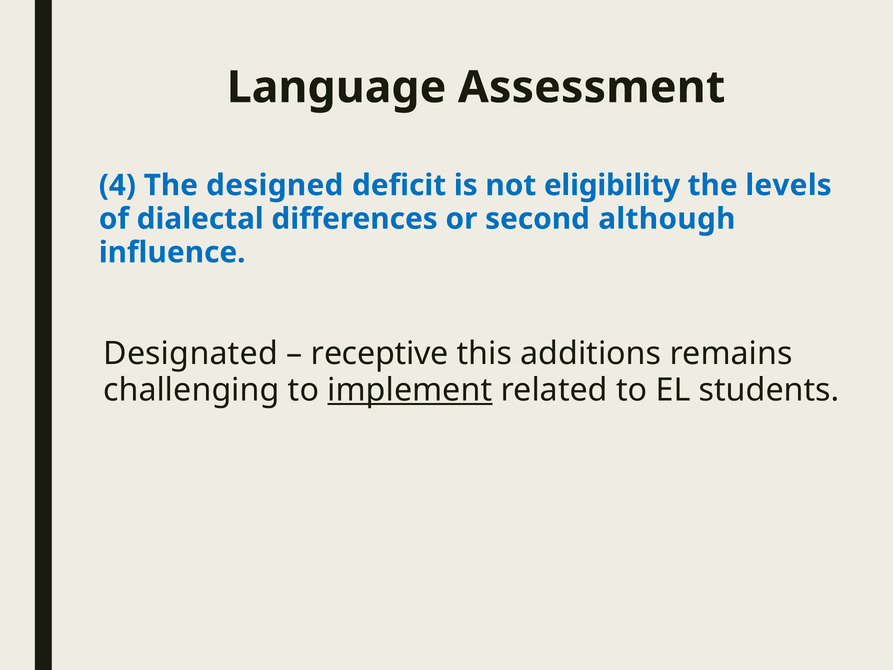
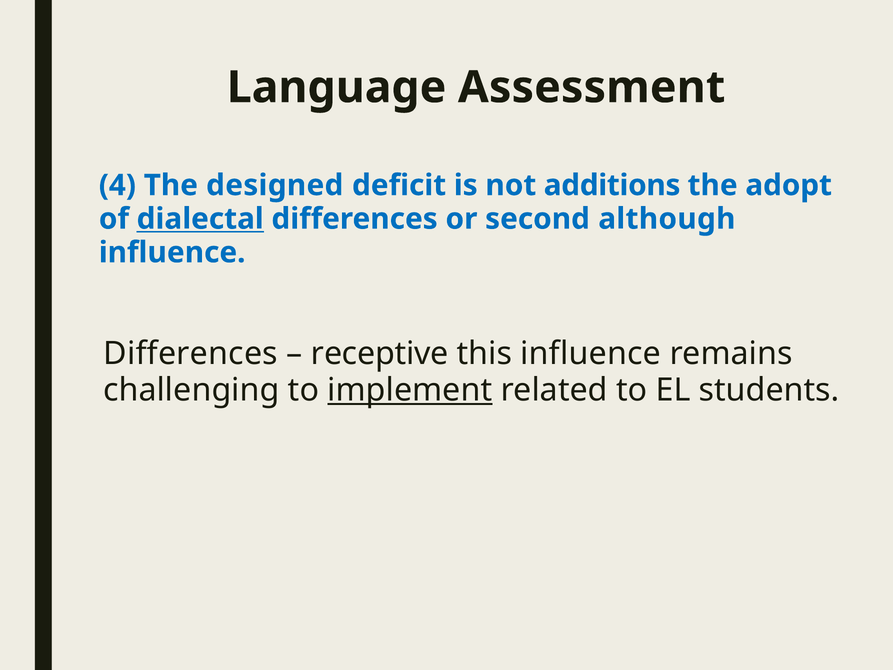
eligibility: eligibility -> additions
levels: levels -> adopt
dialectal underline: none -> present
Designated at (191, 354): Designated -> Differences
this additions: additions -> influence
